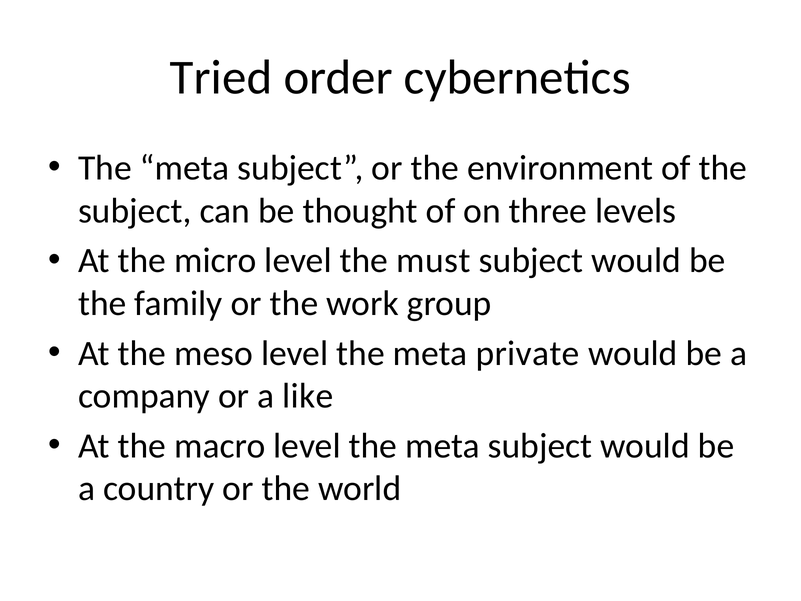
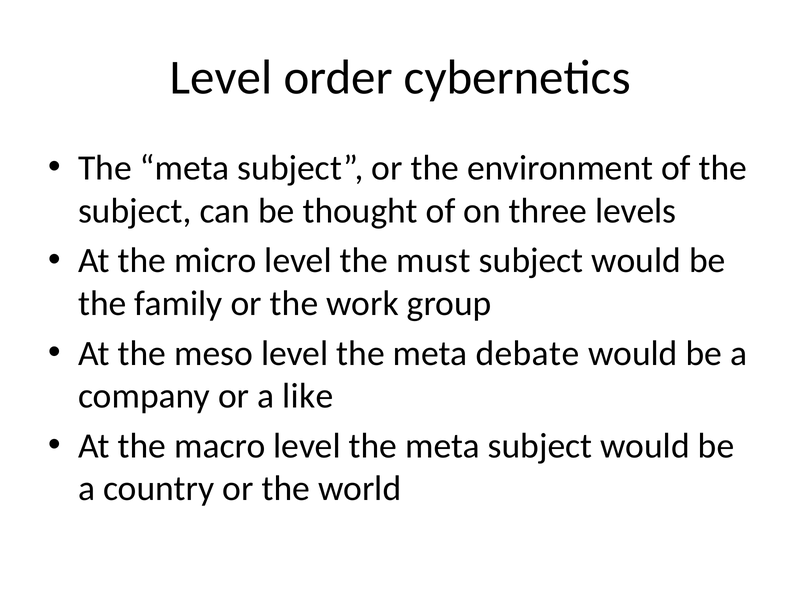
Tried at (221, 78): Tried -> Level
private: private -> debate
